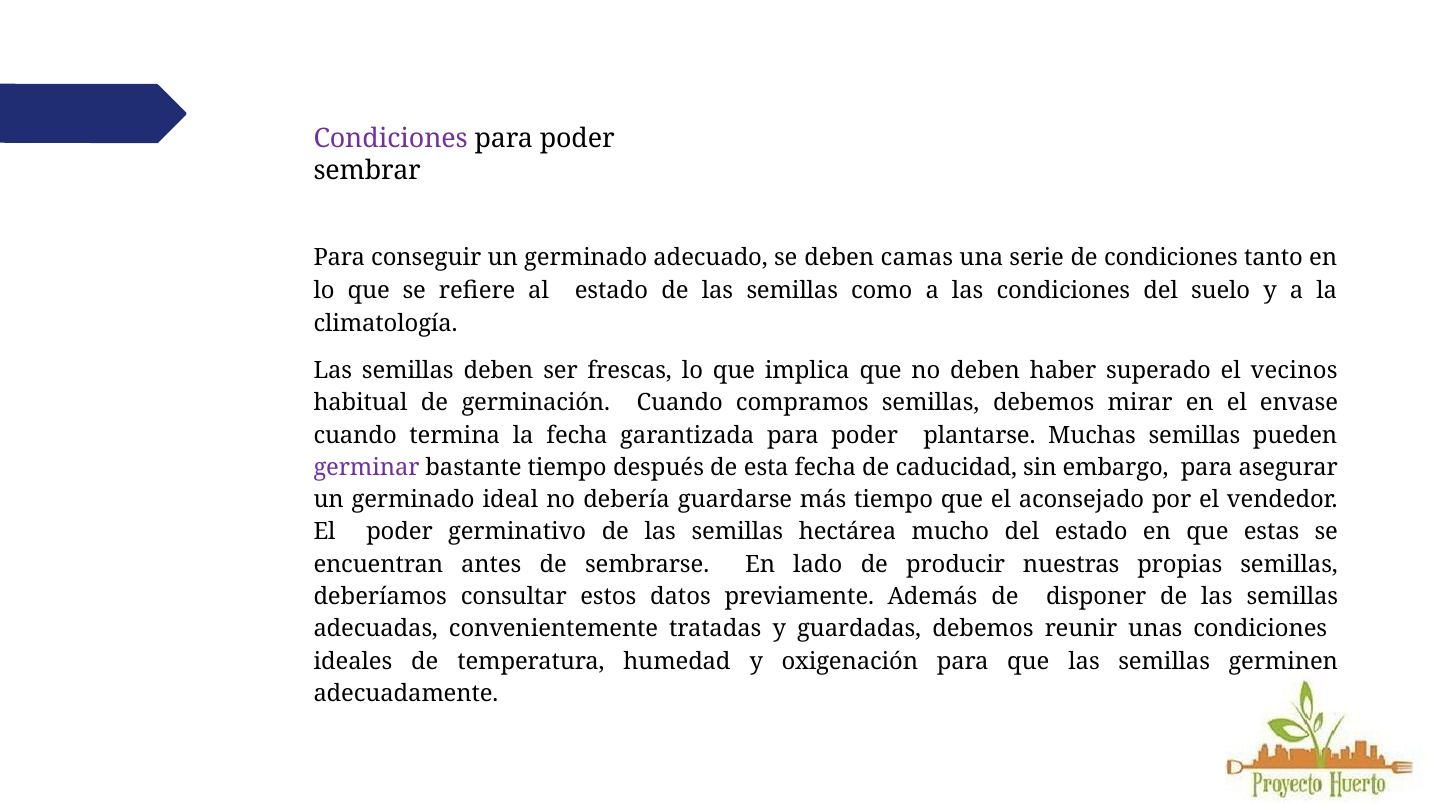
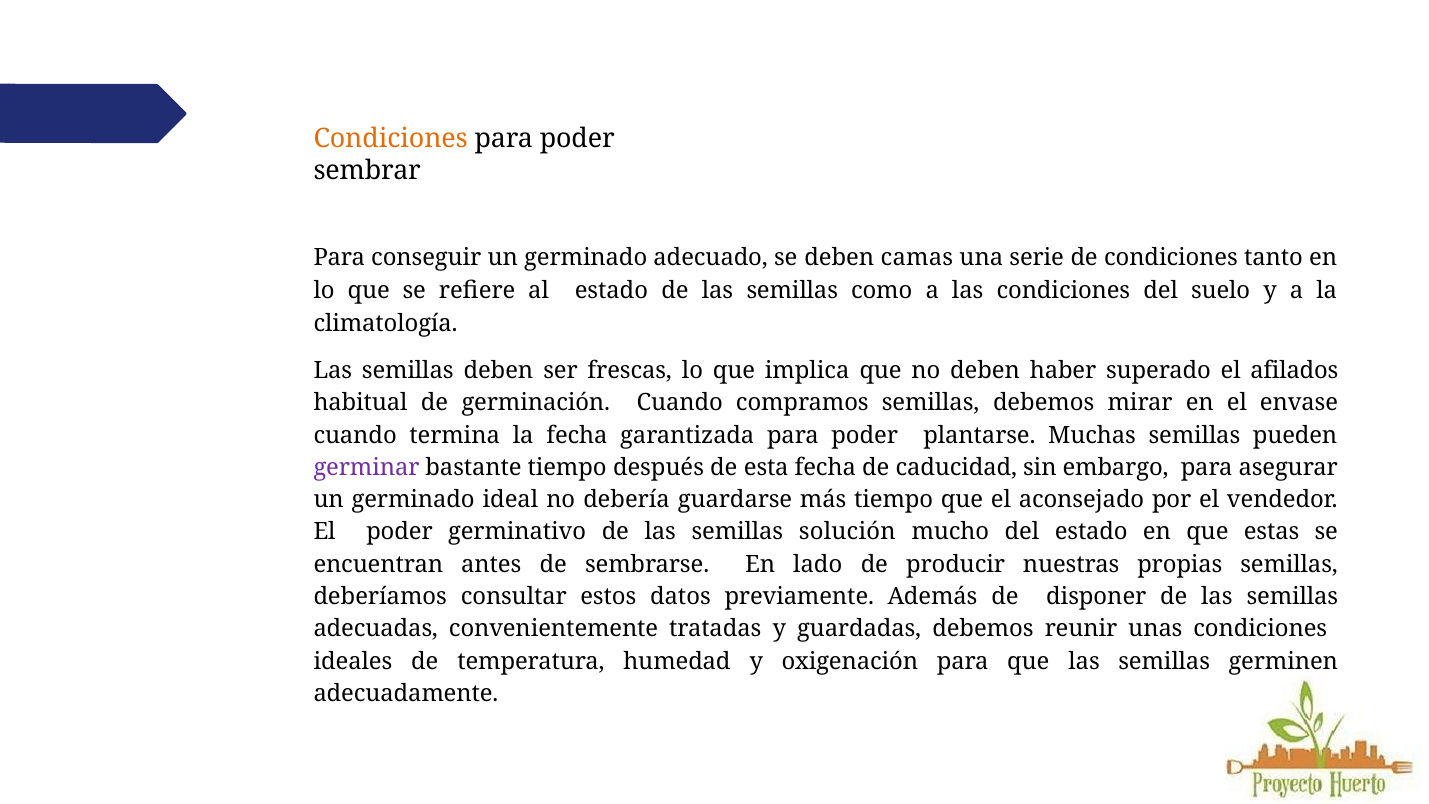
Condiciones at (391, 139) colour: purple -> orange
vecinos: vecinos -> afilados
hectárea: hectárea -> solución
